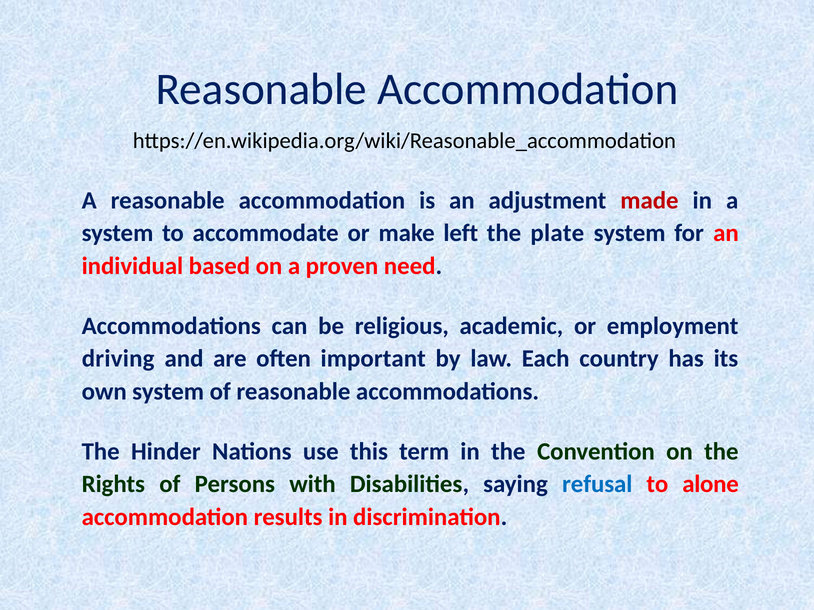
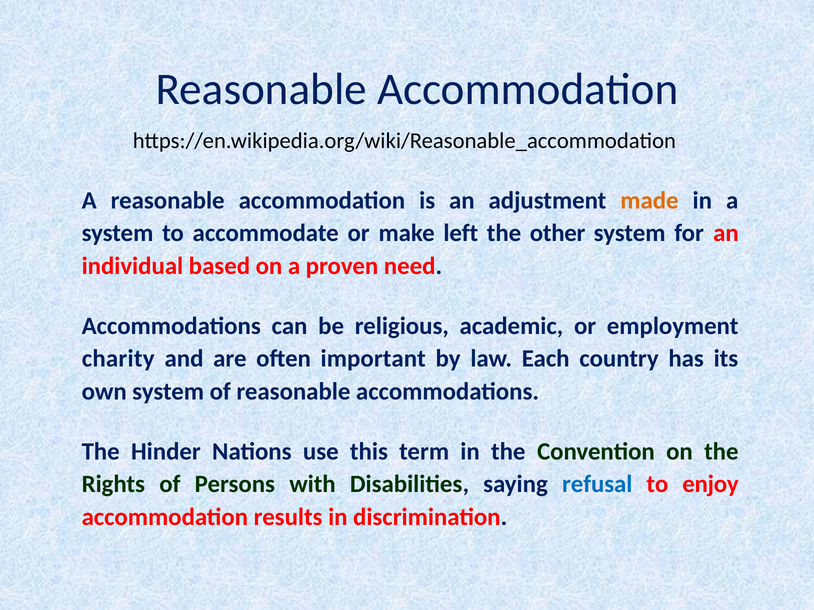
made colour: red -> orange
plate: plate -> other
driving: driving -> charity
alone: alone -> enjoy
